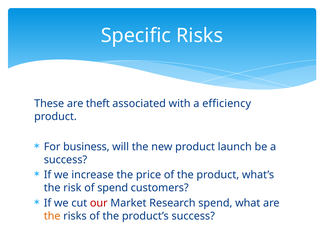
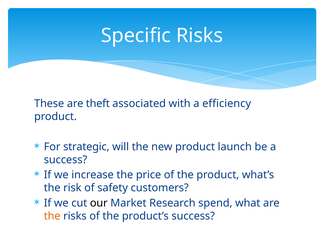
business: business -> strategic
of spend: spend -> safety
our colour: red -> black
